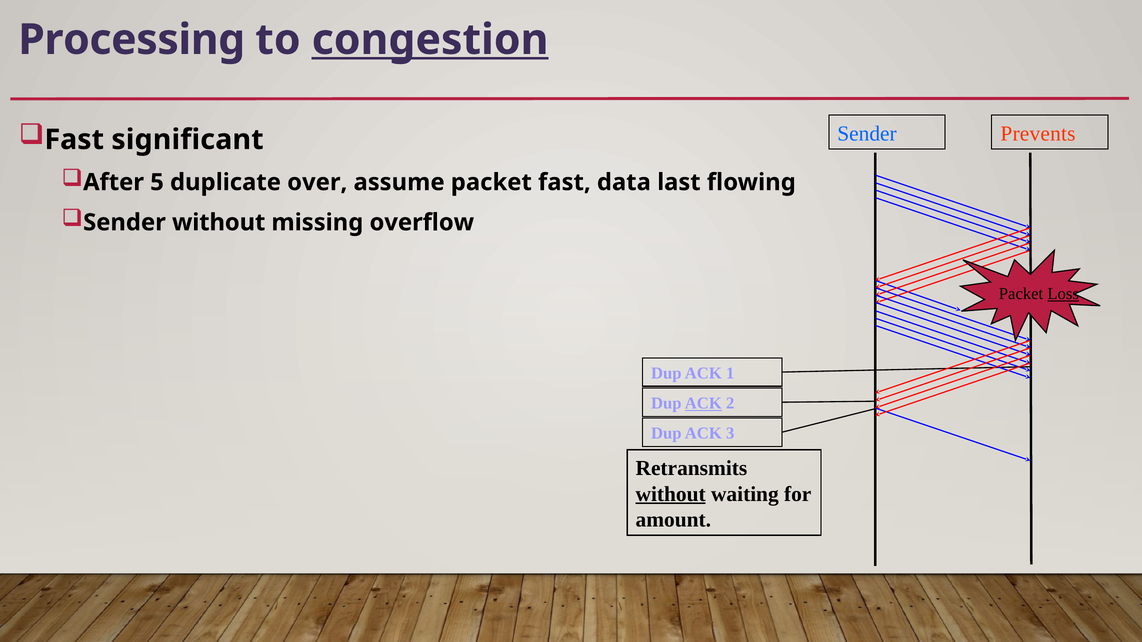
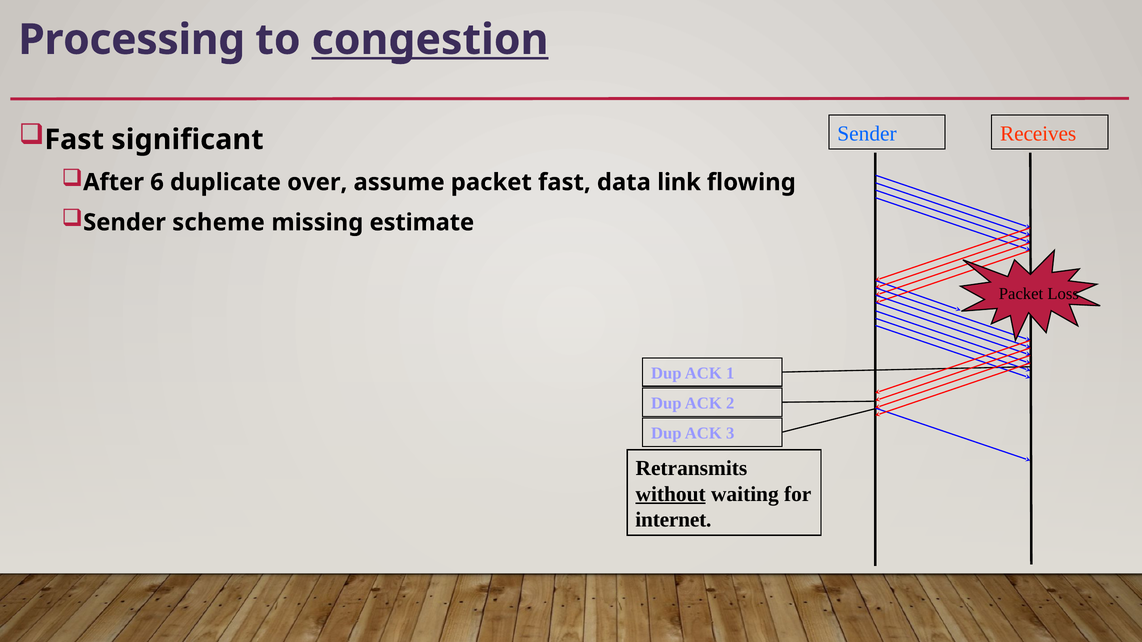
Prevents: Prevents -> Receives
5: 5 -> 6
last: last -> link
Sender without: without -> scheme
overflow: overflow -> estimate
Loss underline: present -> none
ACK at (703, 404) underline: present -> none
amount: amount -> internet
